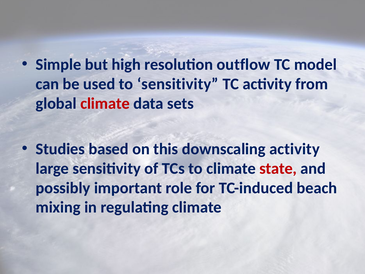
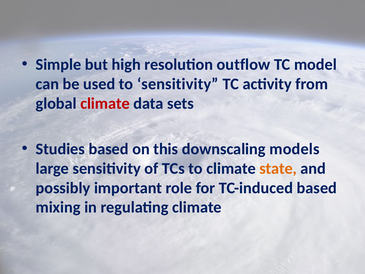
downscaling activity: activity -> models
state colour: red -> orange
TC-induced beach: beach -> based
